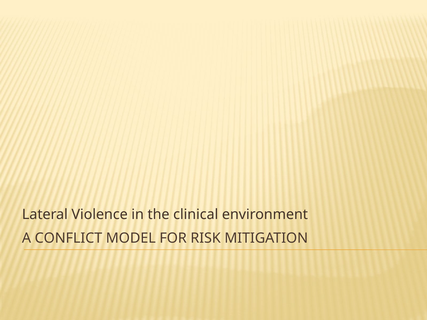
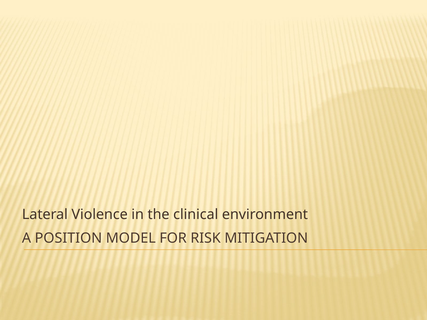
CONFLICT: CONFLICT -> POSITION
